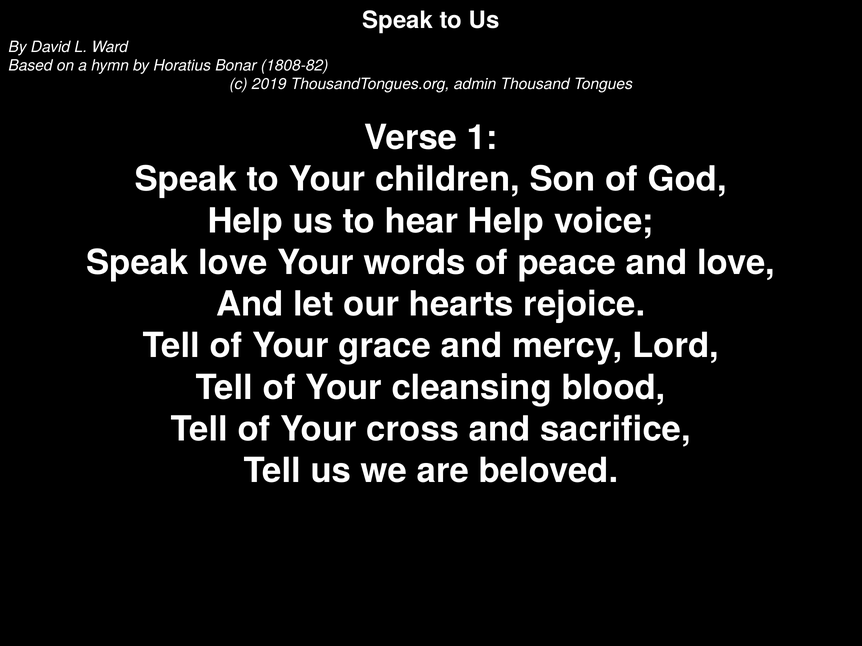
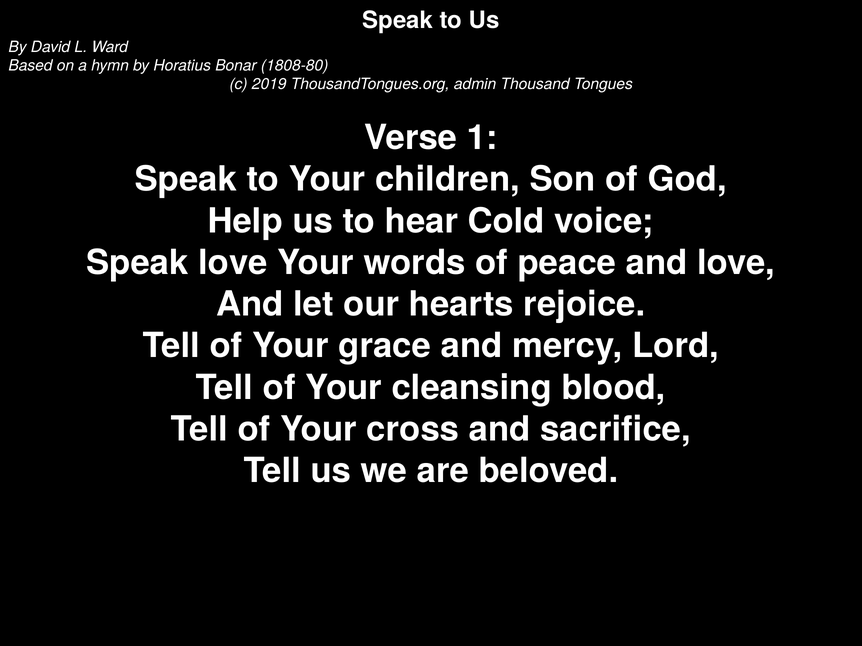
1808-82: 1808-82 -> 1808-80
hear Help: Help -> Cold
